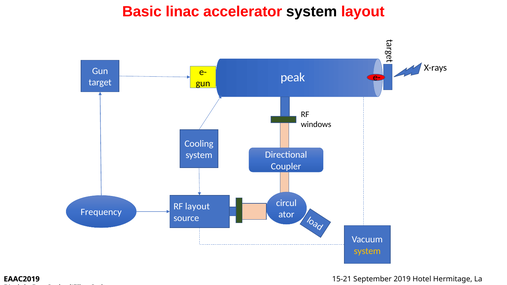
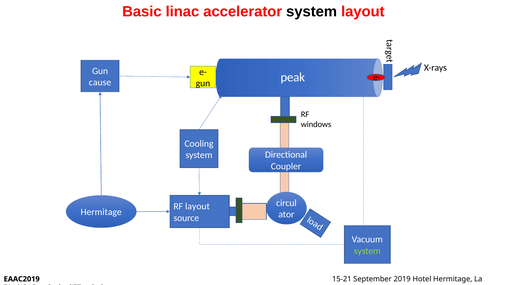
target: target -> cause
Frequency at (101, 212): Frequency -> Hermitage
system at (367, 251) colour: yellow -> light green
